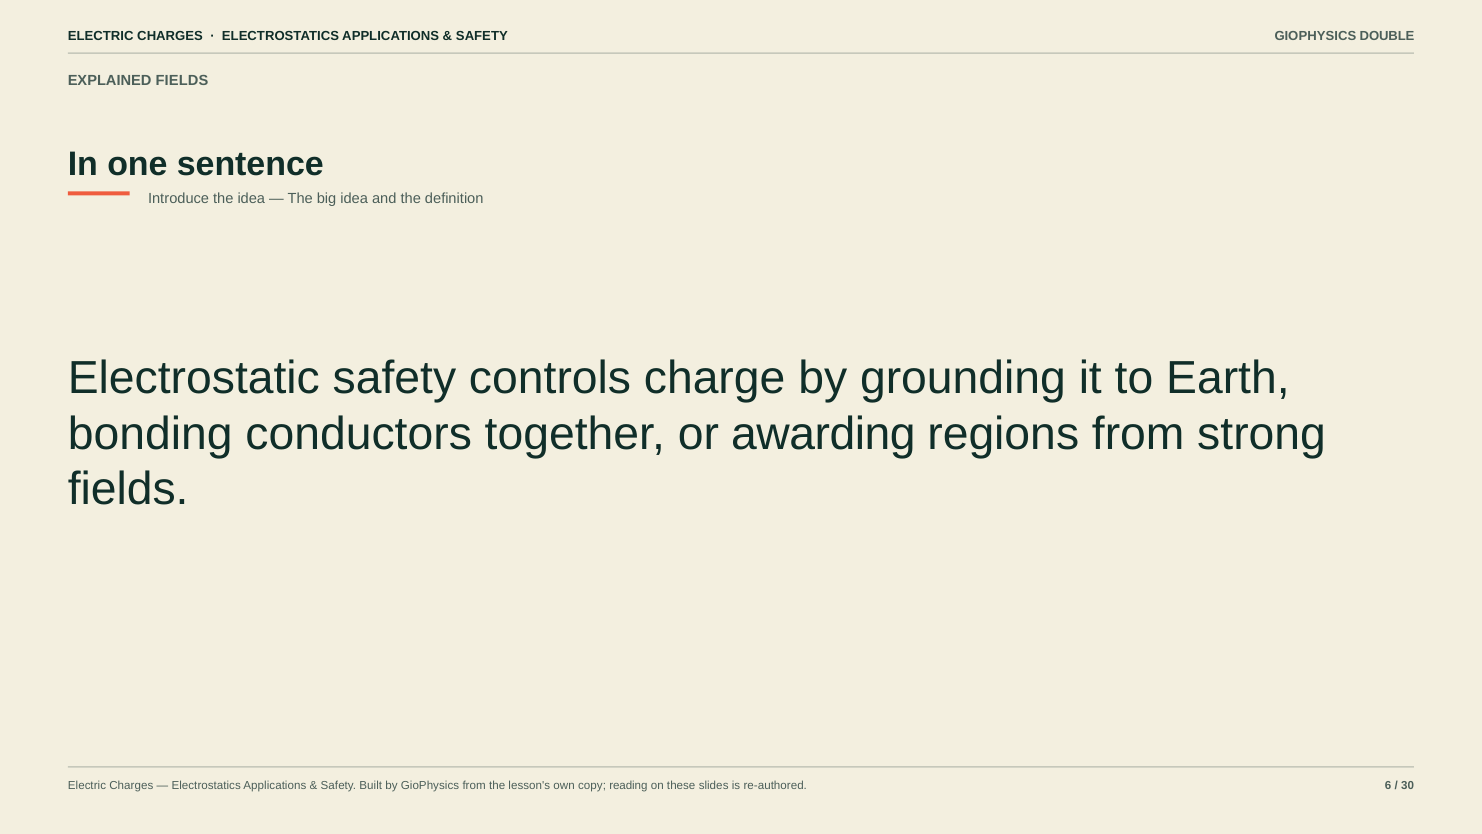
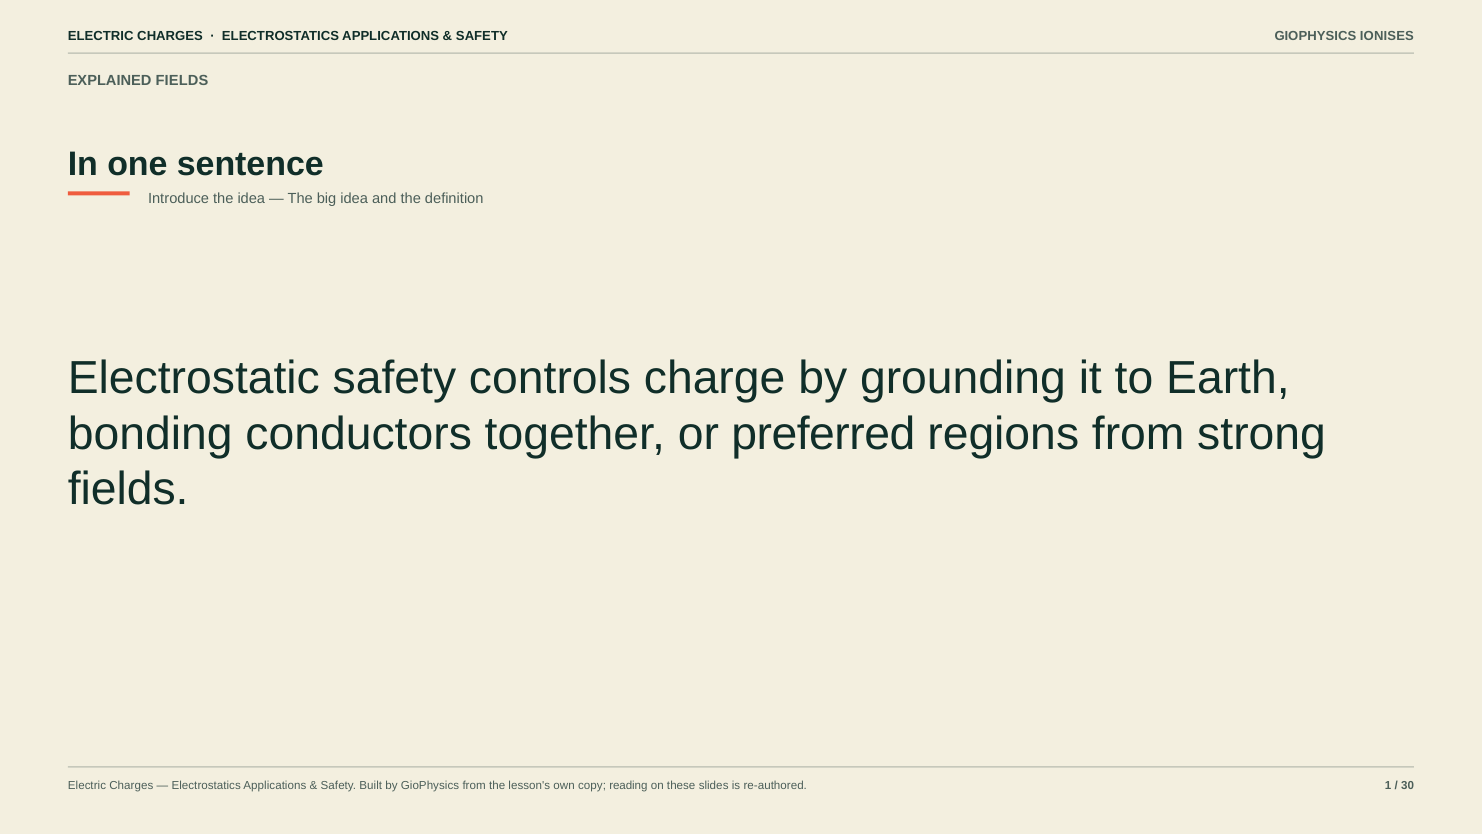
DOUBLE: DOUBLE -> IONISES
awarding: awarding -> preferred
6: 6 -> 1
